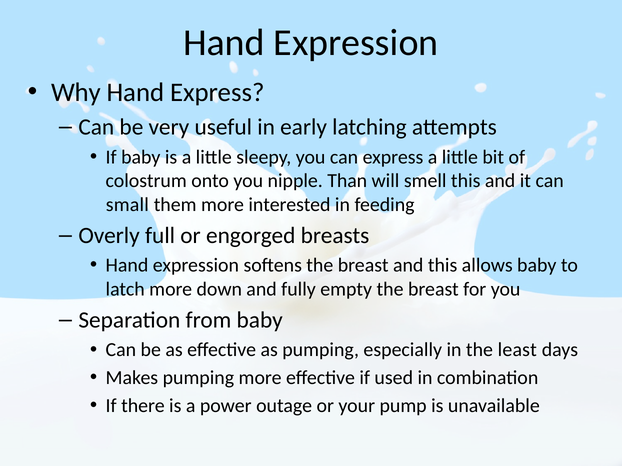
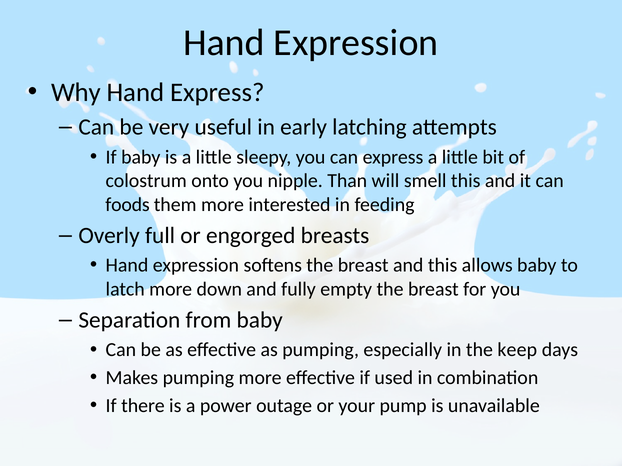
small: small -> foods
least: least -> keep
